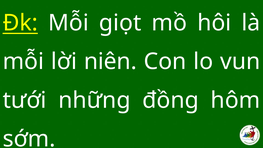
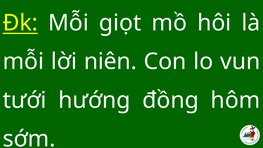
những: những -> hướng
